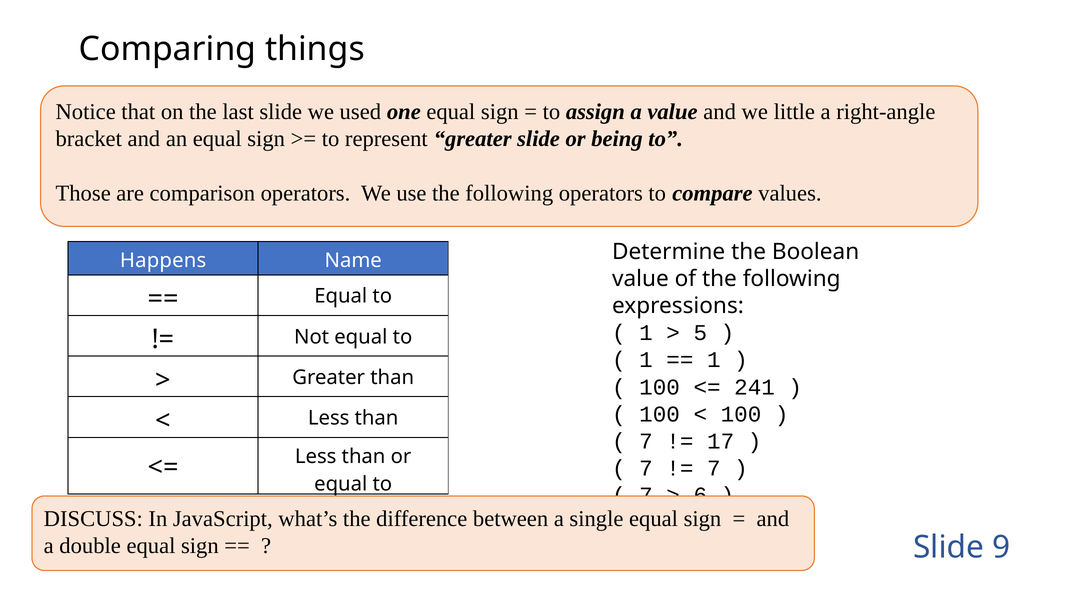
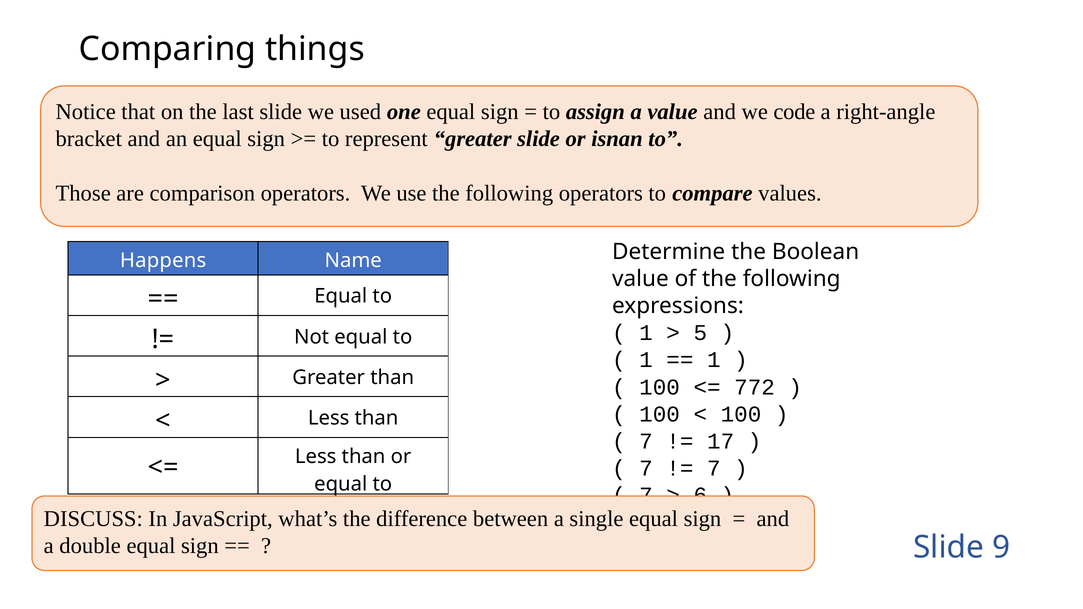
little: little -> code
being: being -> isnan
241: 241 -> 772
